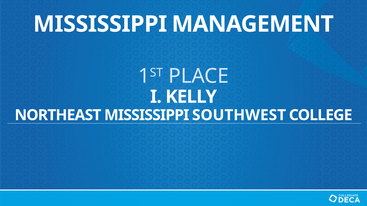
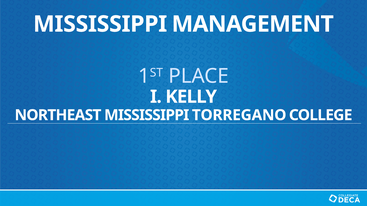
SOUTHWEST: SOUTHWEST -> TORREGANO
